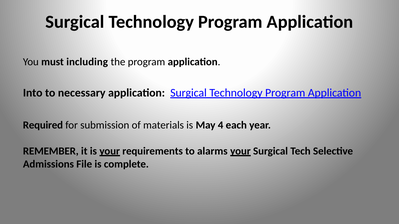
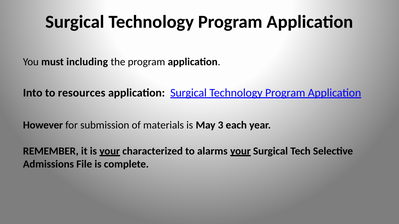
necessary: necessary -> resources
Required: Required -> However
4: 4 -> 3
requirements: requirements -> characterized
